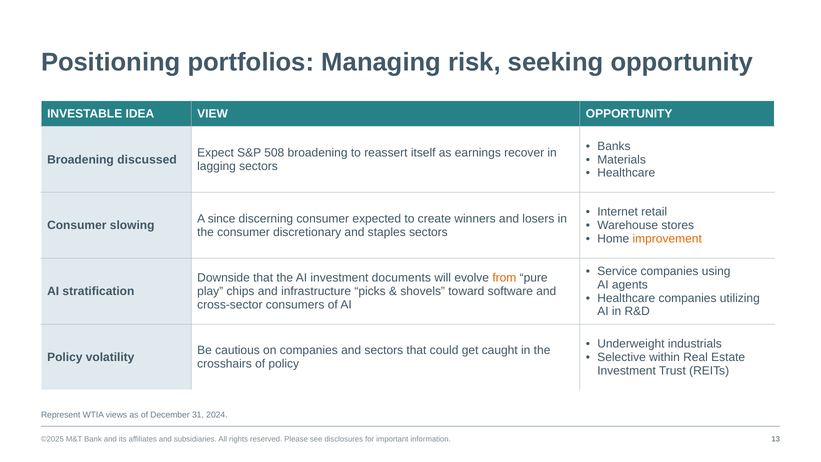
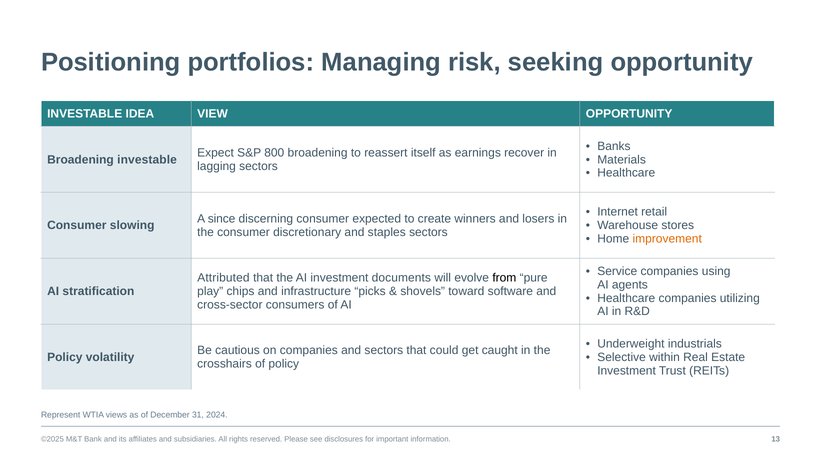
508: 508 -> 800
Broadening discussed: discussed -> investable
Downside: Downside -> Attributed
from colour: orange -> black
